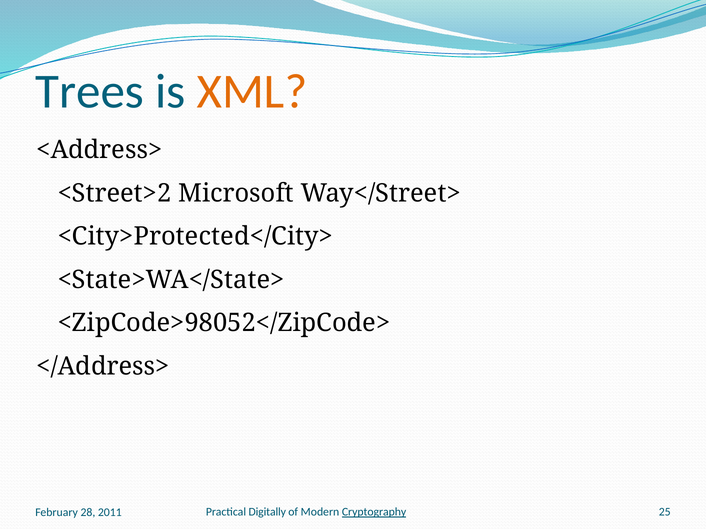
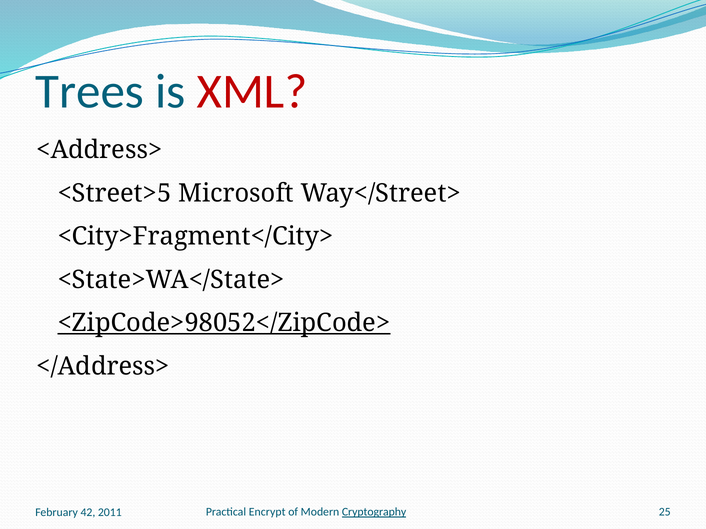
XML colour: orange -> red
<Street>2: <Street>2 -> <Street>5
<City>Protected</City>: <City>Protected</City> -> <City>Fragment</City>
<ZipCode>98052</ZipCode> underline: none -> present
Digitally: Digitally -> Encrypt
28: 28 -> 42
